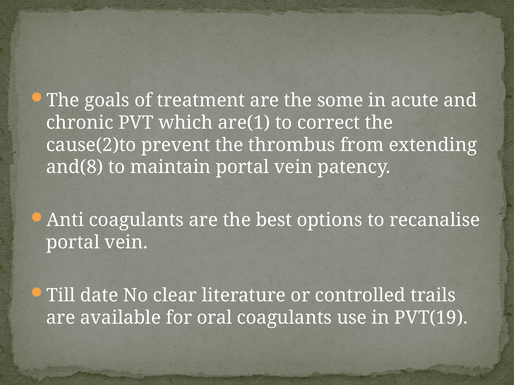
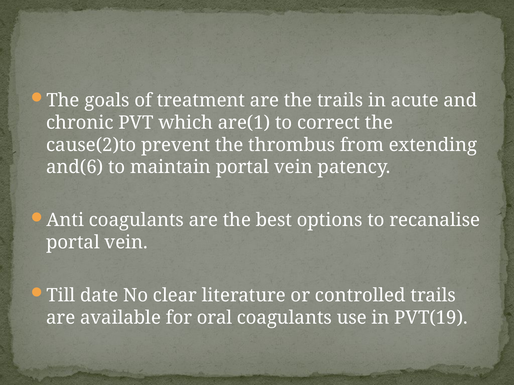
the some: some -> trails
and(8: and(8 -> and(6
